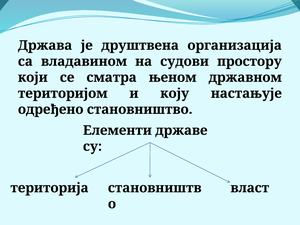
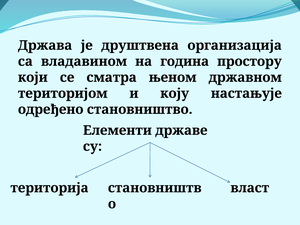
судови: судови -> година
